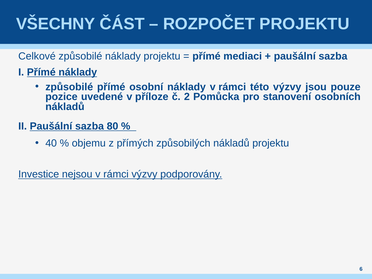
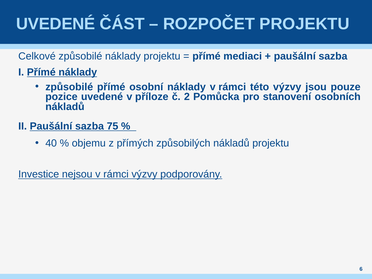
VŠECHNY at (56, 24): VŠECHNY -> UVEDENÉ
80: 80 -> 75
